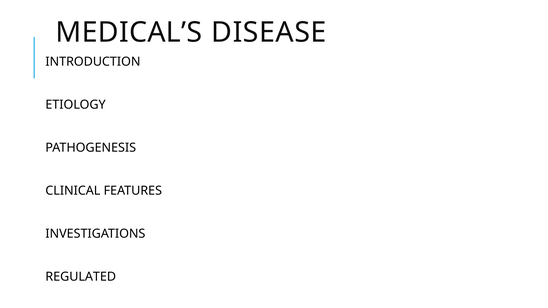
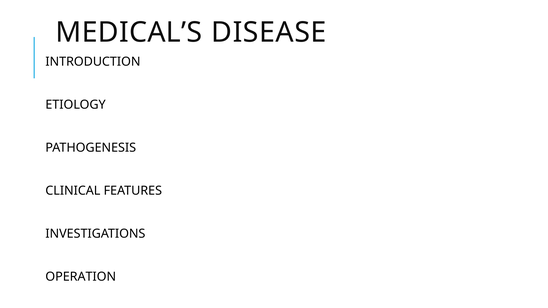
REGULATED: REGULATED -> OPERATION
